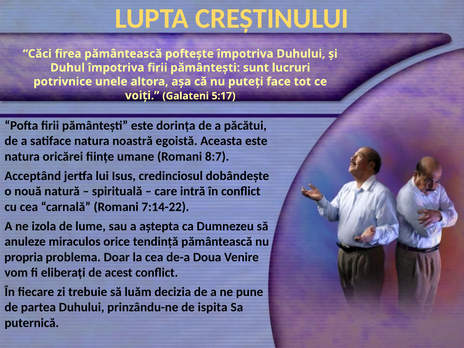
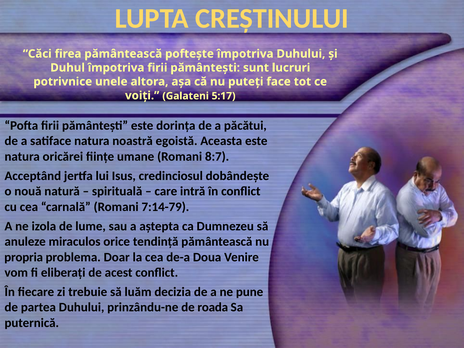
7:14-22: 7:14-22 -> 7:14-79
ispita: ispita -> roada
